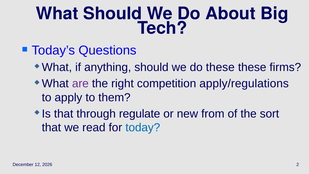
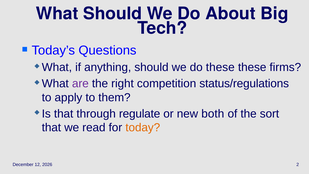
apply/regulations: apply/regulations -> status/regulations
from: from -> both
today colour: blue -> orange
